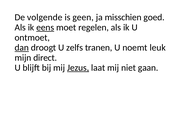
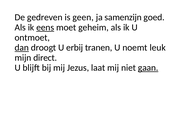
volgende: volgende -> gedreven
misschien: misschien -> samenzijn
regelen: regelen -> geheim
zelfs: zelfs -> erbij
Jezus underline: present -> none
gaan underline: none -> present
